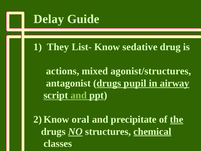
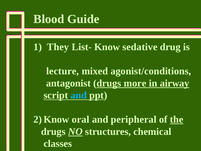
Delay: Delay -> Blood
actions: actions -> lecture
agonist/structures: agonist/structures -> agonist/conditions
pupil: pupil -> more
and at (79, 95) colour: light green -> light blue
precipitate: precipitate -> peripheral
chemical underline: present -> none
